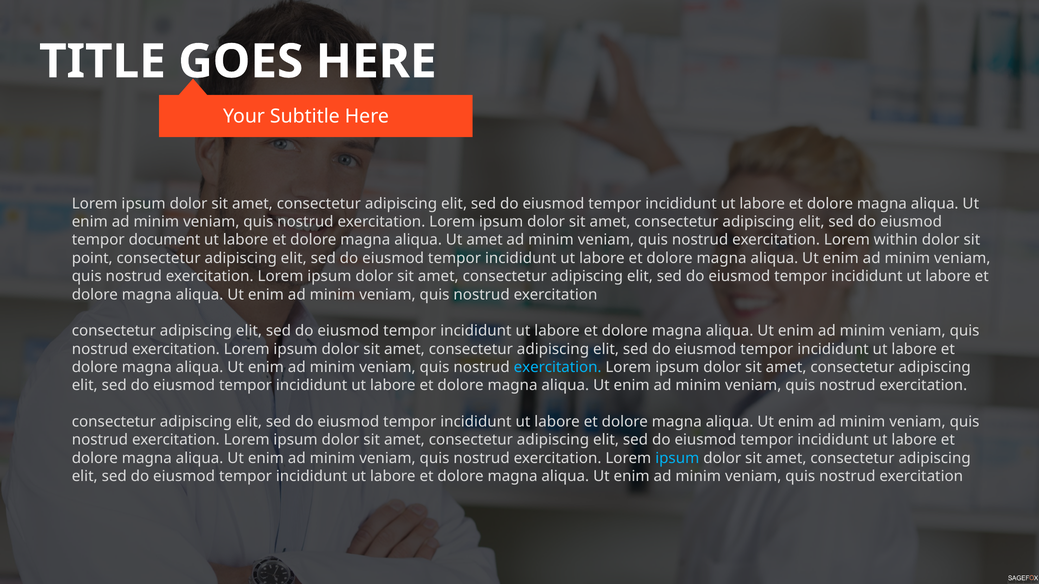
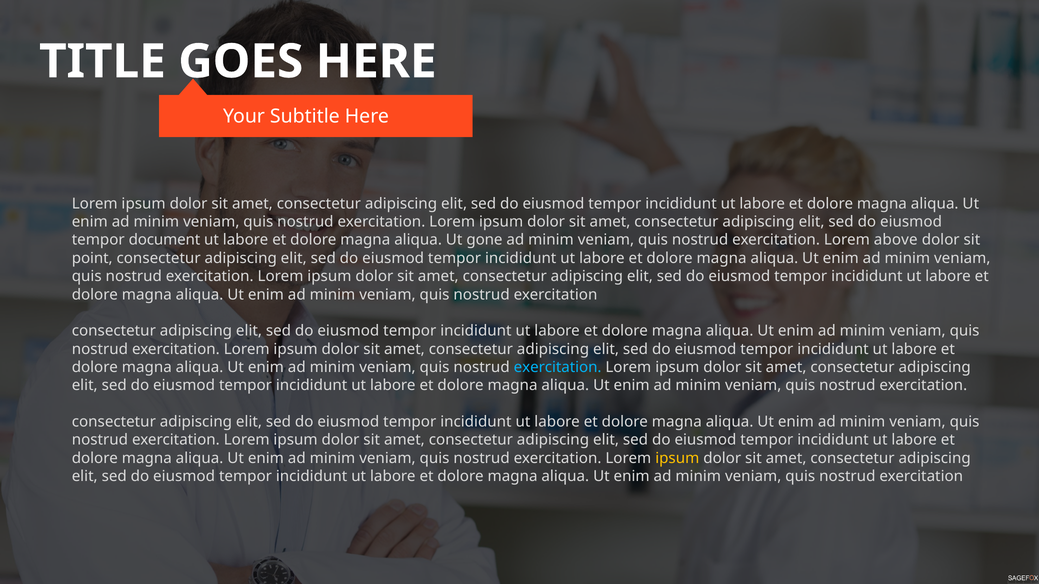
Ut amet: amet -> gone
within: within -> above
ipsum at (677, 458) colour: light blue -> yellow
